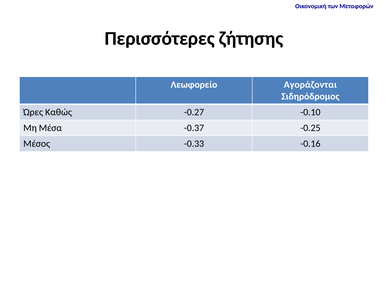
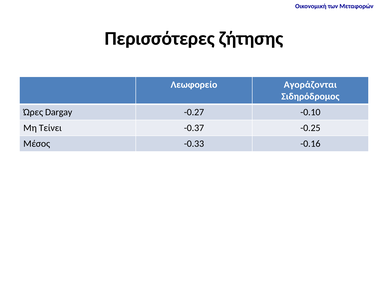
Καθώς: Καθώς -> Dargay
Μέσα: Μέσα -> Τείνει
